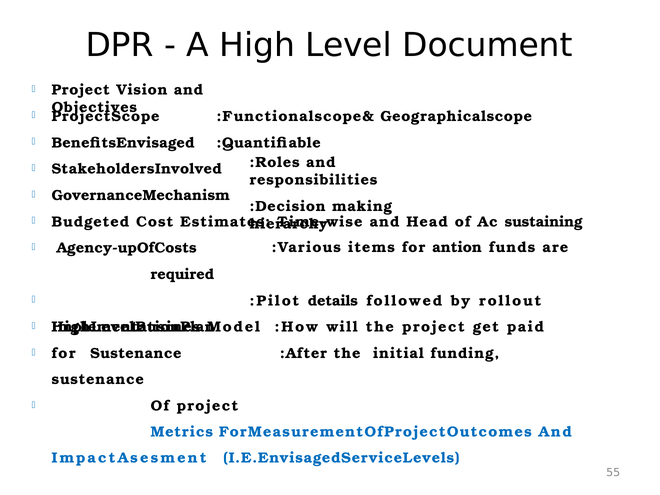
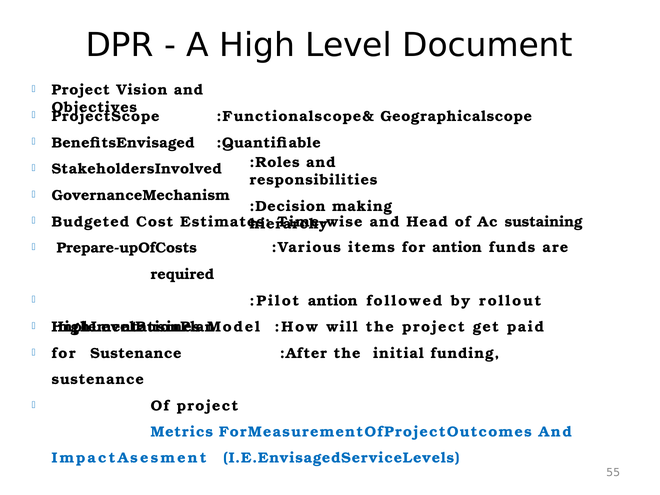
Agency-upOfCosts: Agency-upOfCosts -> Prepare-upOfCosts
:Pilot details: details -> antion
